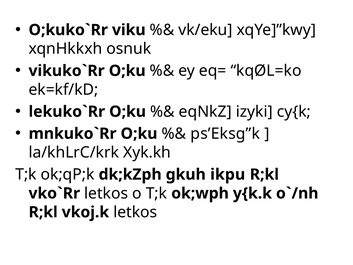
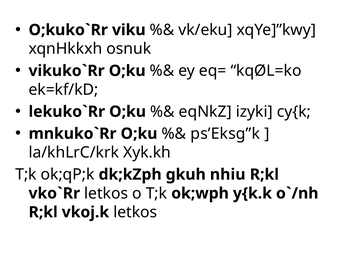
ikpu: ikpu -> nhiu
